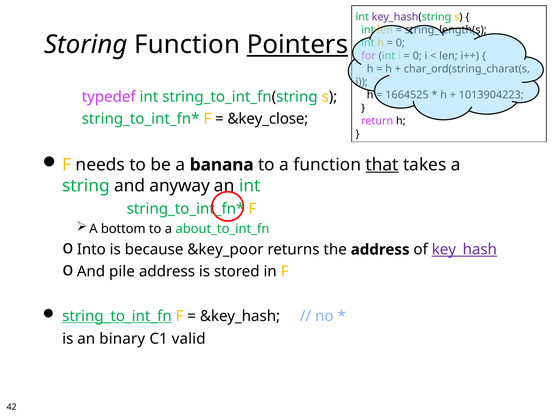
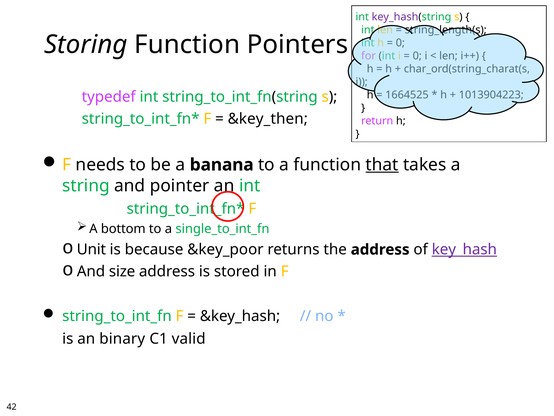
Pointers underline: present -> none
&key_close: &key_close -> &key_then
anyway: anyway -> pointer
about_to_int_fn: about_to_int_fn -> single_to_int_fn
Into: Into -> Unit
pile: pile -> size
string_to_int_fn underline: present -> none
